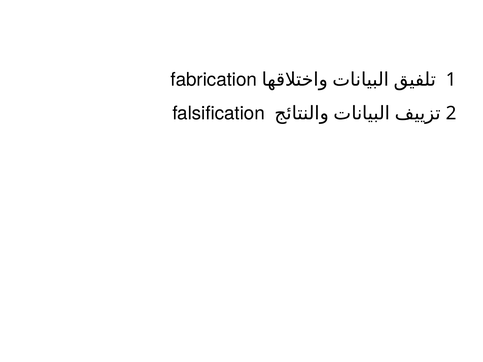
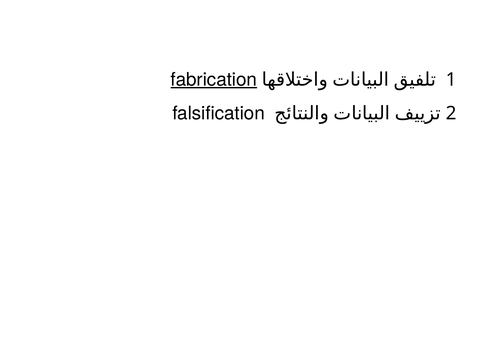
fabrication underline: none -> present
